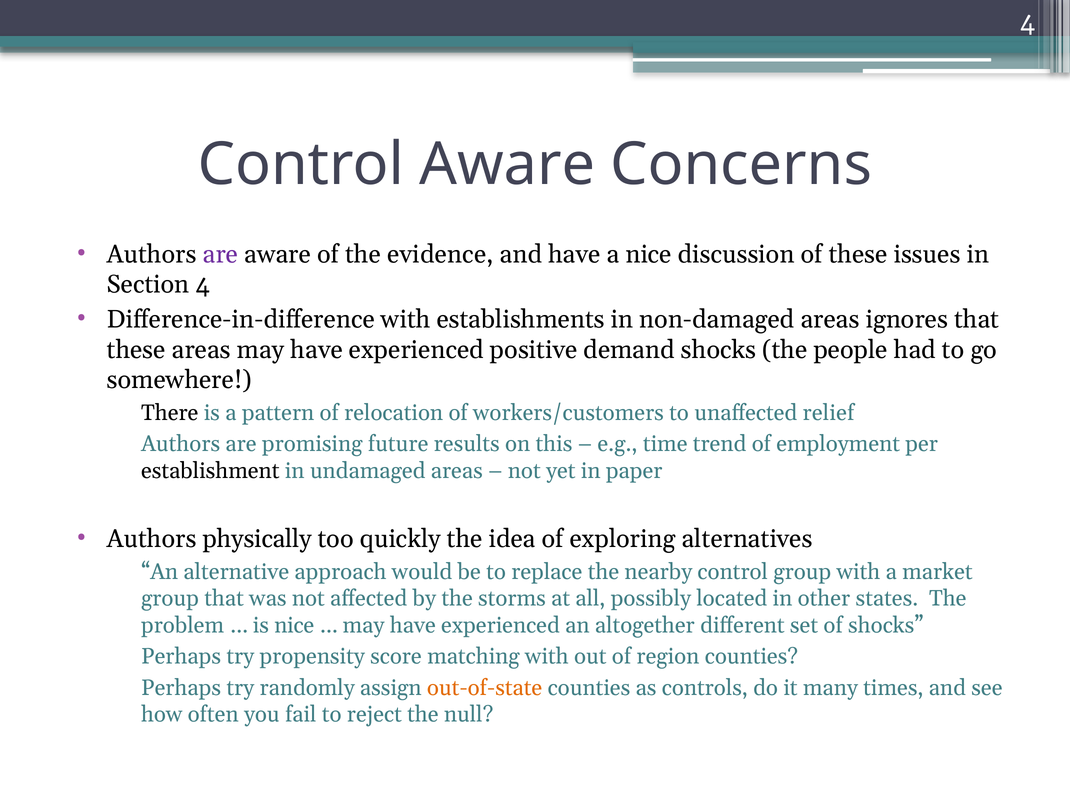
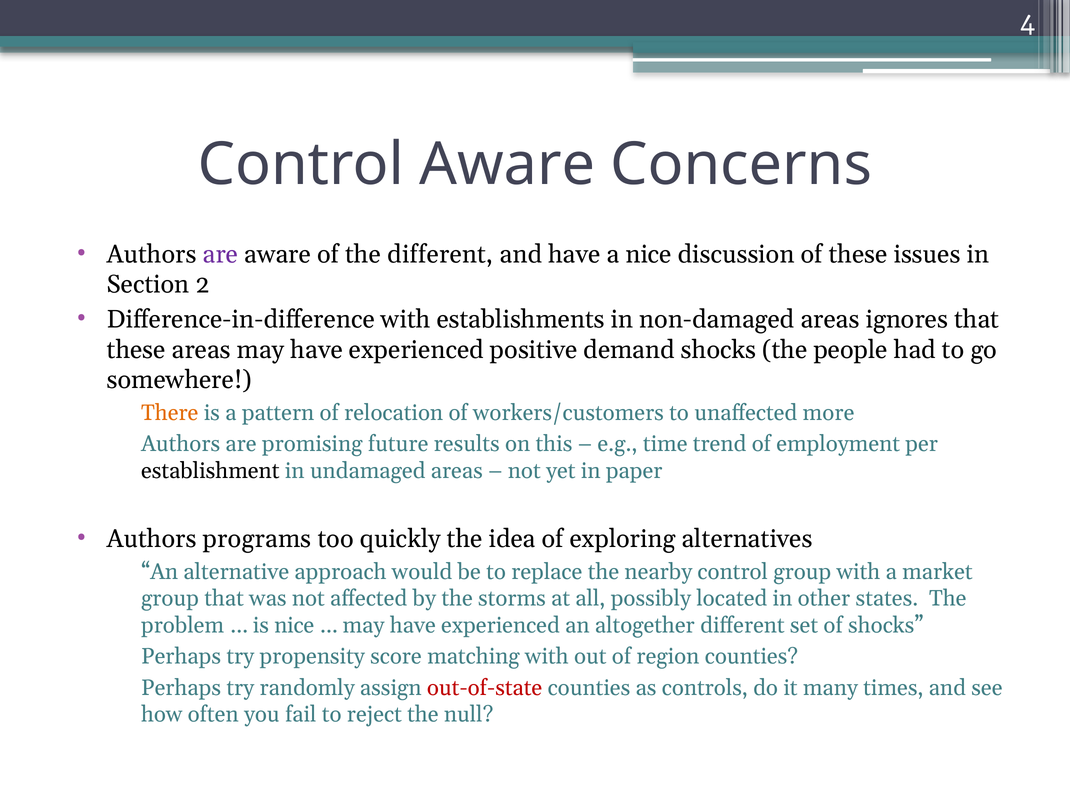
the evidence: evidence -> different
Section 4: 4 -> 2
There colour: black -> orange
relief: relief -> more
physically: physically -> programs
out-of-state colour: orange -> red
